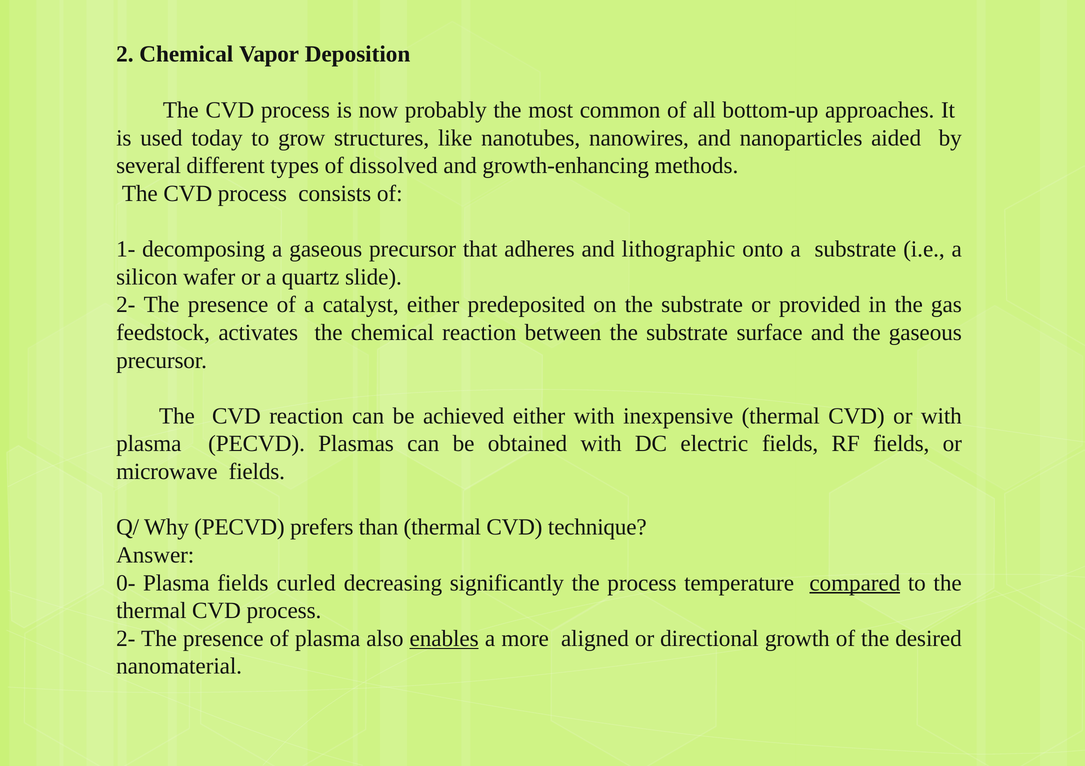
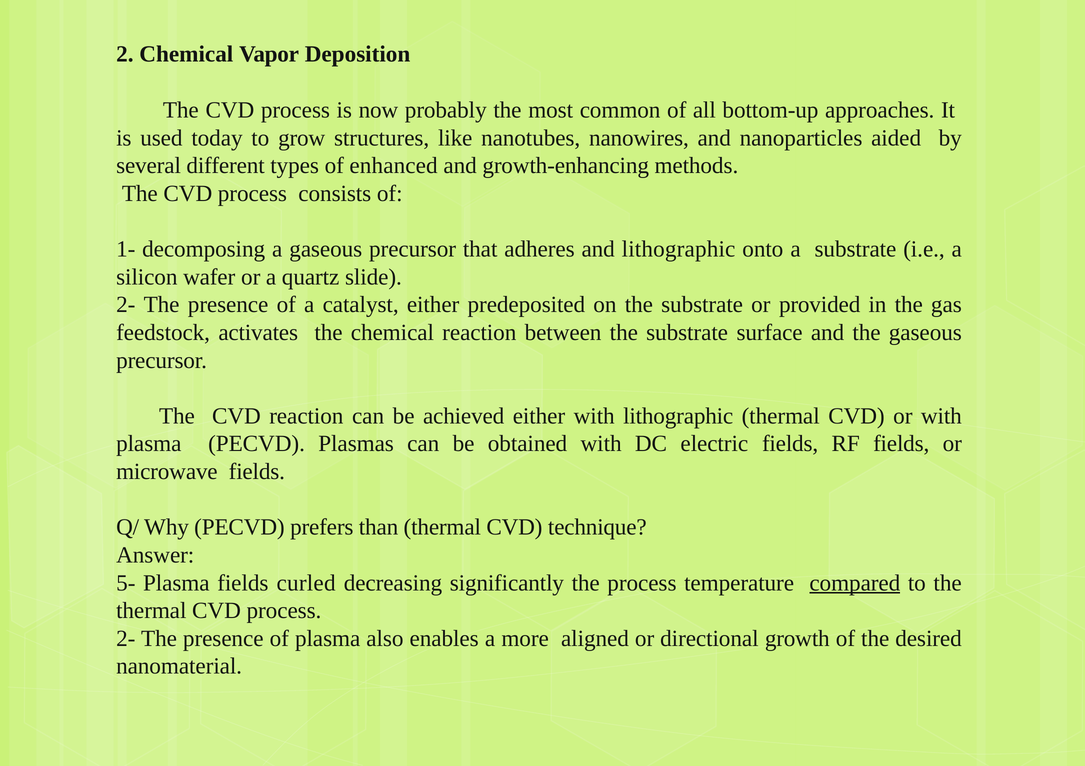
dissolved: dissolved -> enhanced
with inexpensive: inexpensive -> lithographic
0-: 0- -> 5-
enables underline: present -> none
